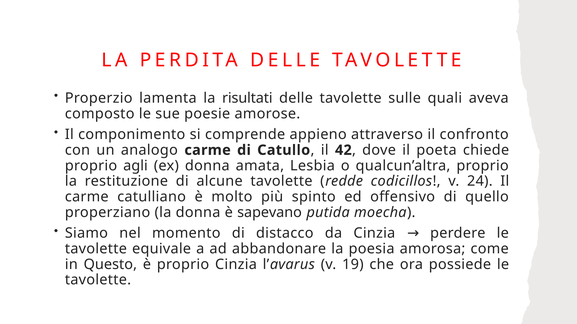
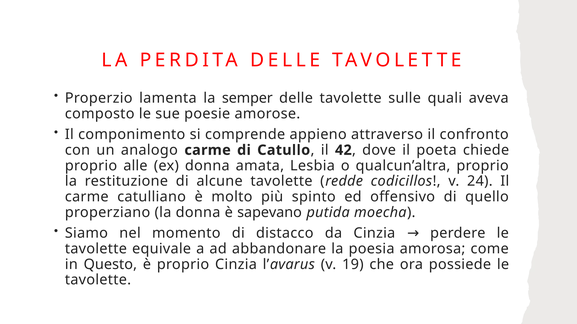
risultati: risultati -> semper
agli: agli -> alle
